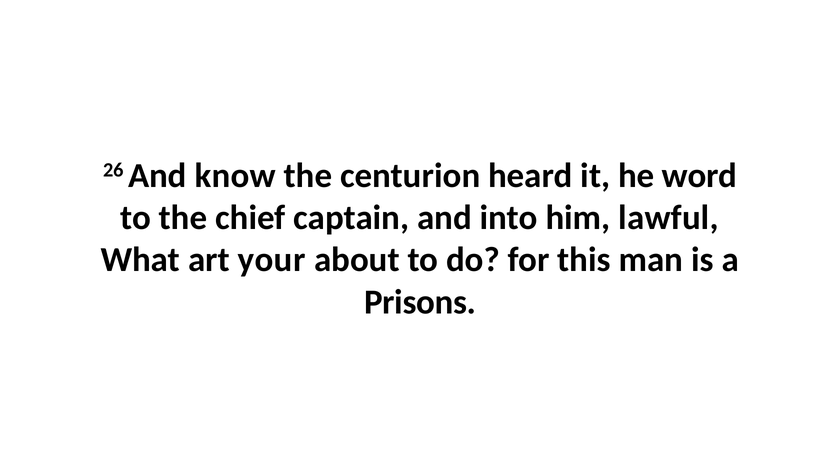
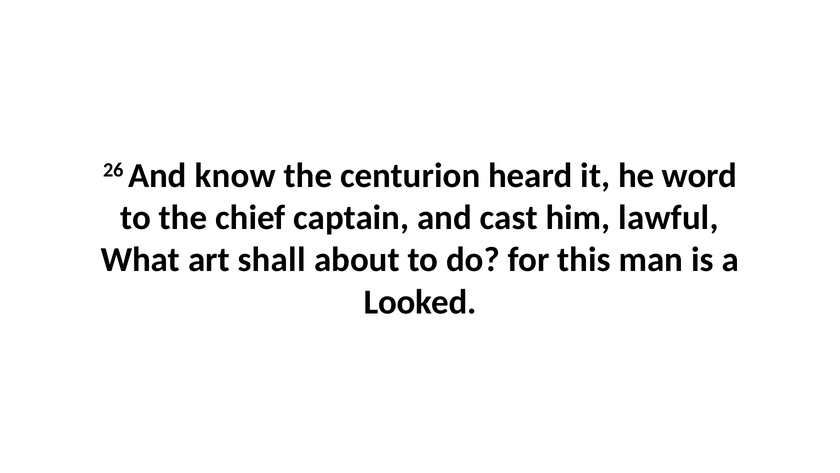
into: into -> cast
your: your -> shall
Prisons: Prisons -> Looked
